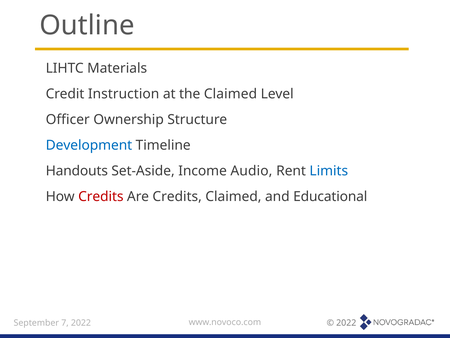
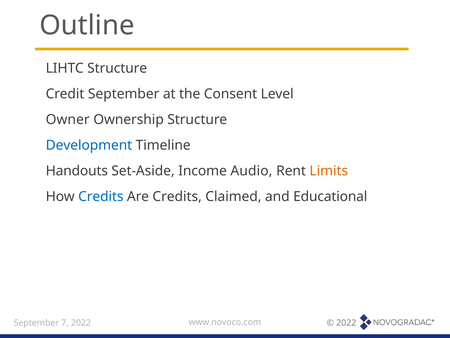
LIHTC Materials: Materials -> Structure
Credit Instruction: Instruction -> September
the Claimed: Claimed -> Consent
Officer: Officer -> Owner
Limits colour: blue -> orange
Credits at (101, 196) colour: red -> blue
